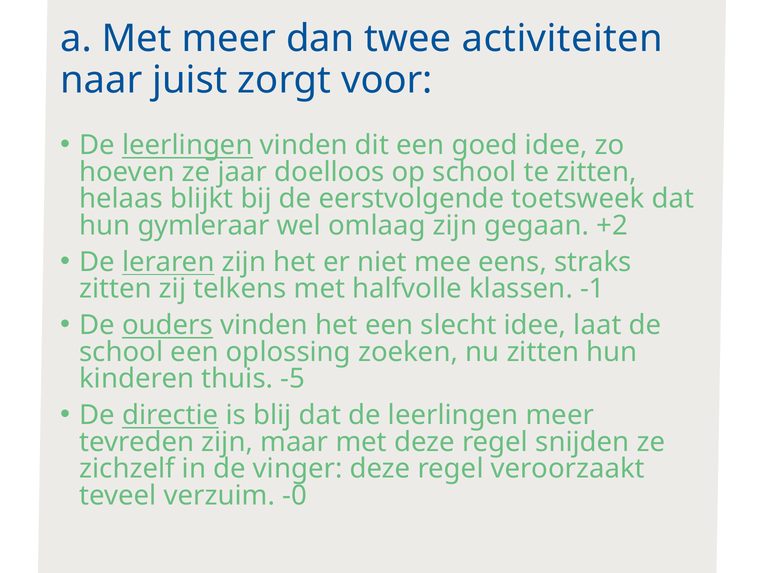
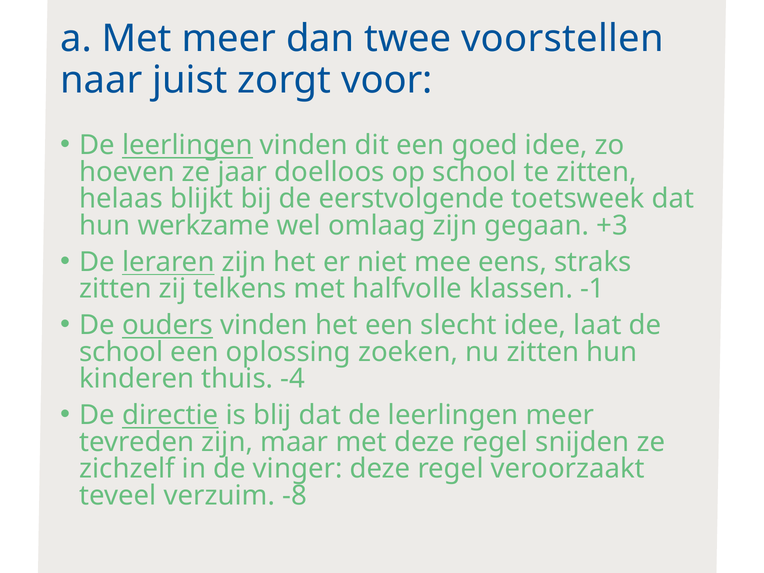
activiteiten: activiteiten -> voorstellen
gymleraar: gymleraar -> werkzame
+2: +2 -> +3
-5: -5 -> -4
-0: -0 -> -8
